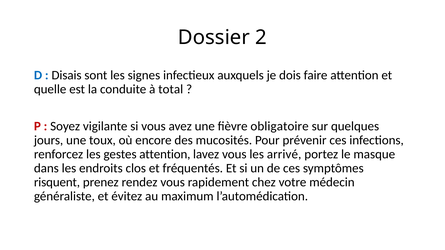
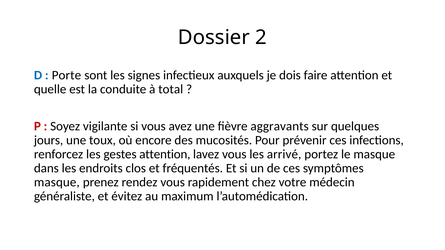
Disais: Disais -> Porte
obligatoire: obligatoire -> aggravants
risquent at (57, 182): risquent -> masque
